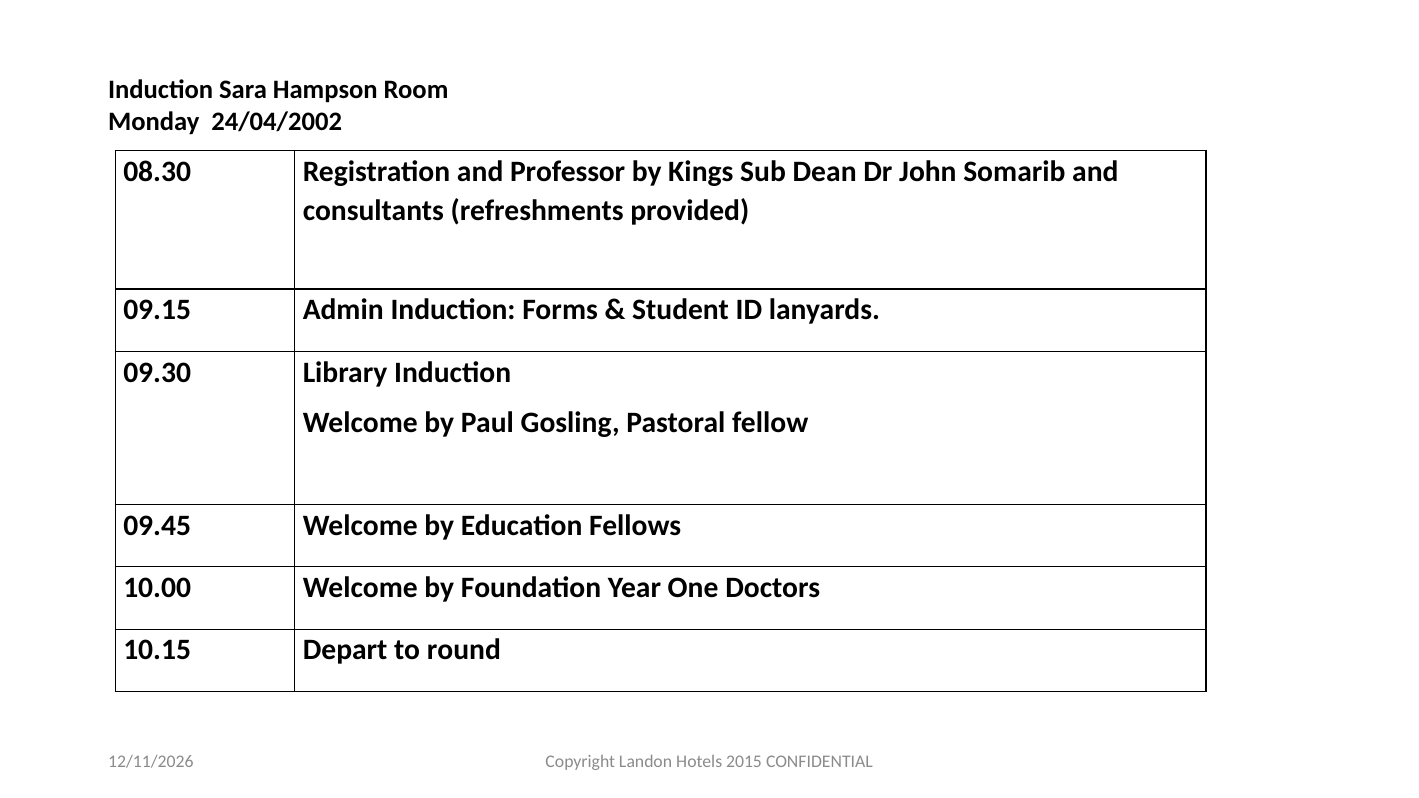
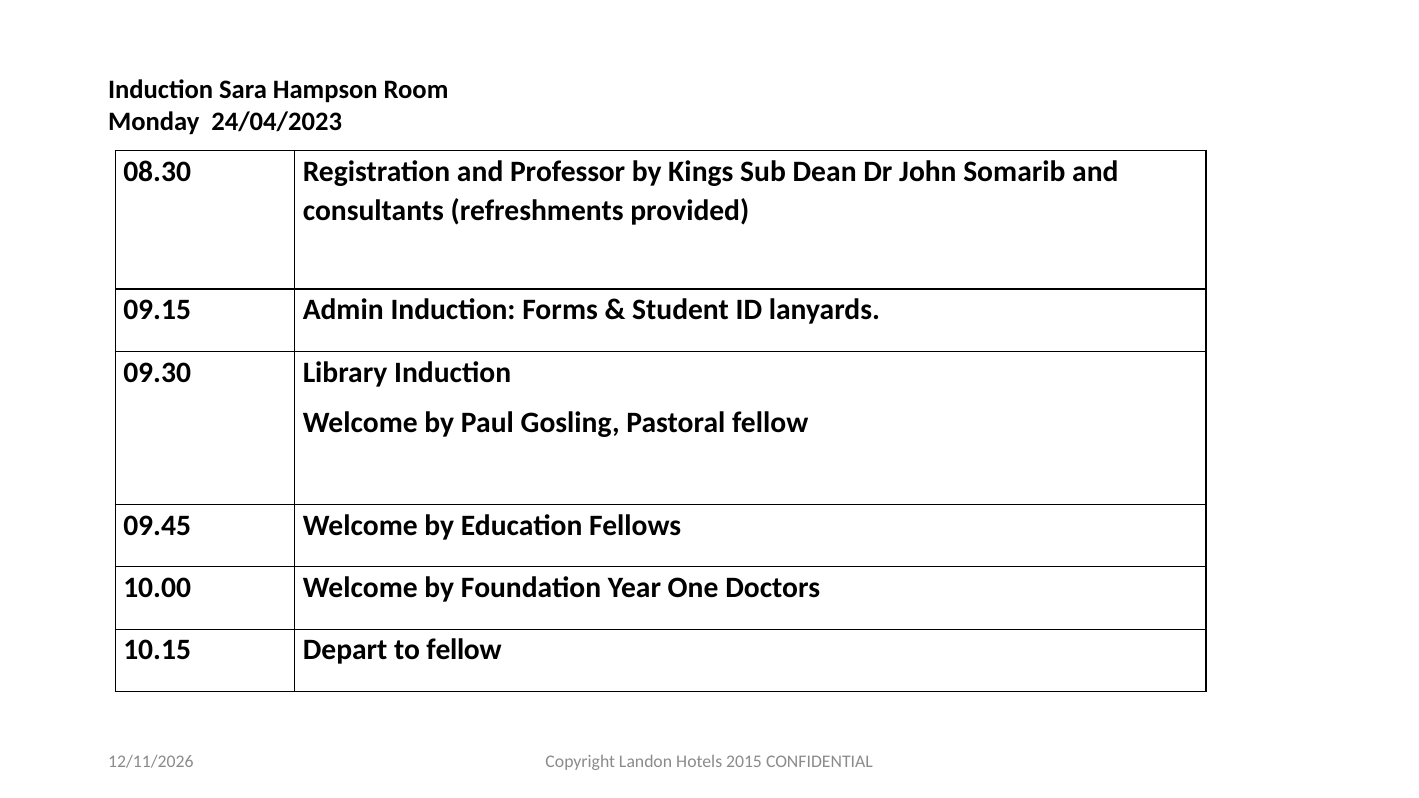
24/04/2002: 24/04/2002 -> 24/04/2023
to round: round -> fellow
